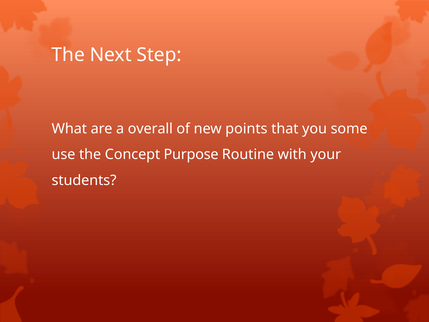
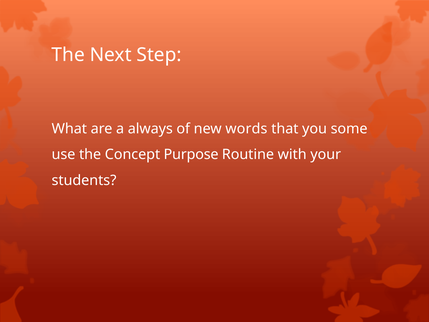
overall: overall -> always
points: points -> words
